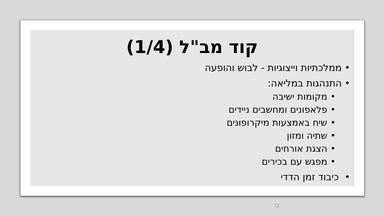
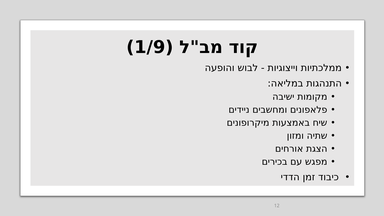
1/4: 1/4 -> 1/9
